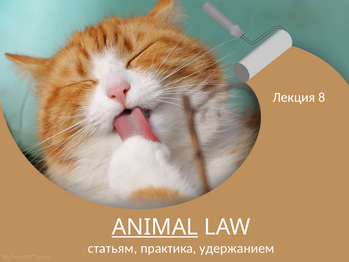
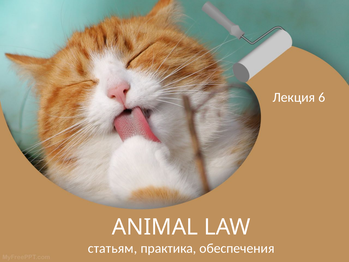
8: 8 -> 6
ANIMAL underline: present -> none
удержанием: удержанием -> обеспечения
